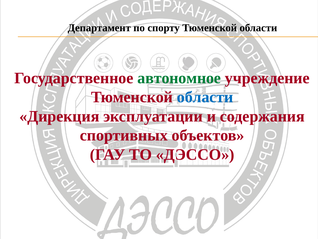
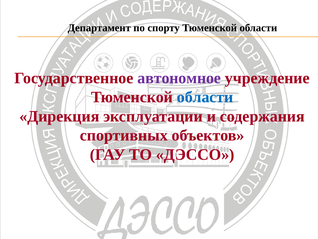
автономное colour: green -> purple
